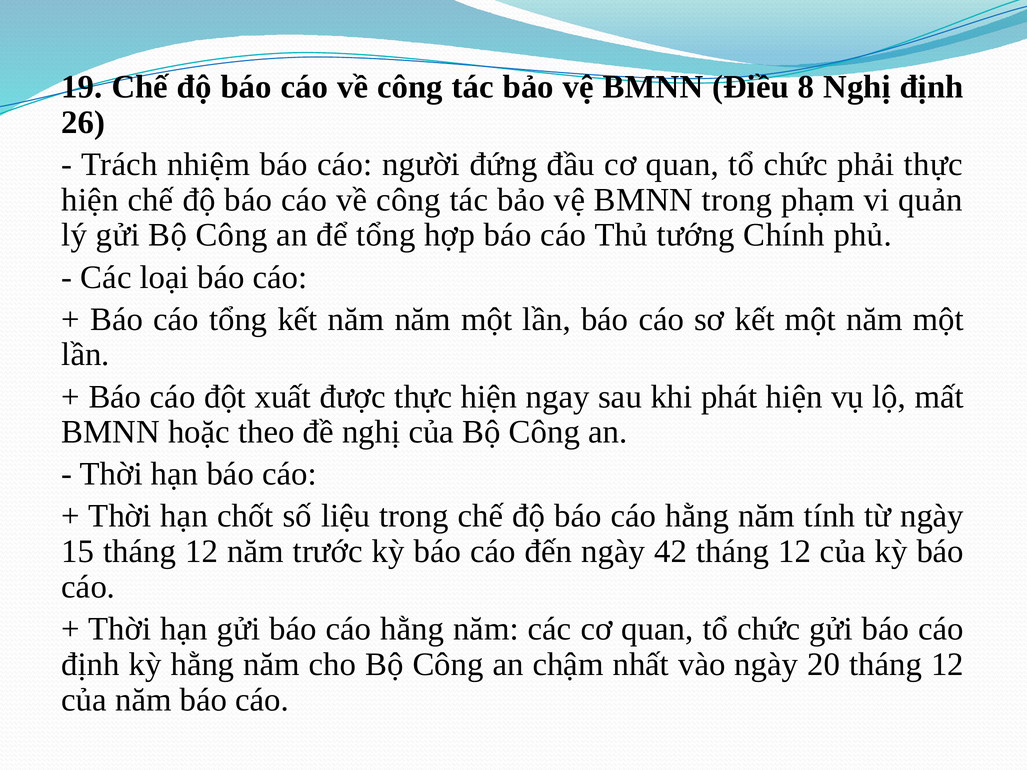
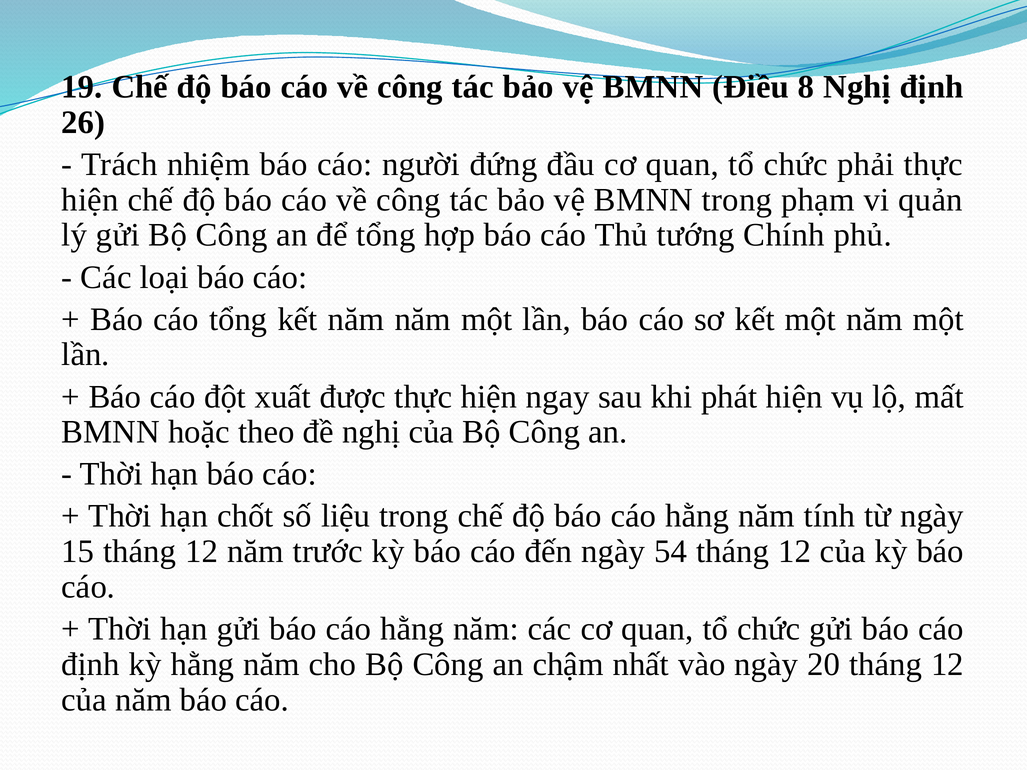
42: 42 -> 54
